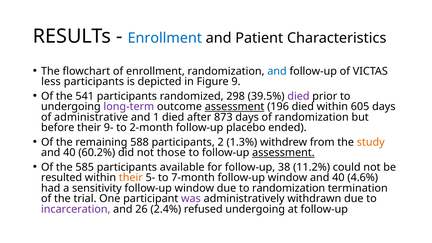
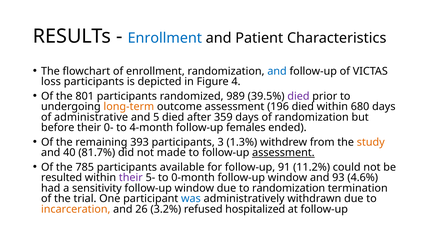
less: less -> loss
9: 9 -> 4
541: 541 -> 801
298: 298 -> 989
long-term colour: purple -> orange
assessment at (235, 107) underline: present -> none
605: 605 -> 680
1: 1 -> 5
873: 873 -> 359
9-: 9- -> 0-
2-month: 2-month -> 4-month
placebo: placebo -> females
588: 588 -> 393
2: 2 -> 3
60.2%: 60.2% -> 81.7%
those: those -> made
585: 585 -> 785
38: 38 -> 91
their at (131, 178) colour: orange -> purple
7-month: 7-month -> 0-month
window and 40: 40 -> 93
was colour: purple -> blue
incarceration colour: purple -> orange
2.4%: 2.4% -> 3.2%
refused undergoing: undergoing -> hospitalized
